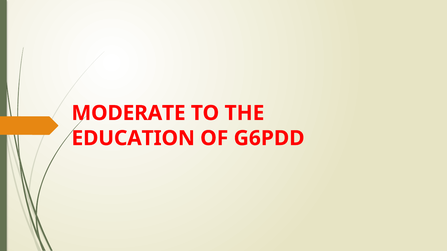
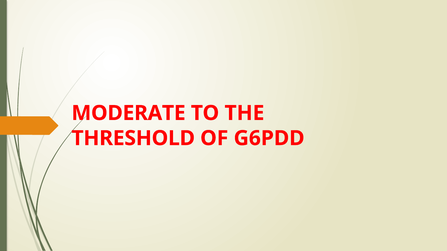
EDUCATION: EDUCATION -> THRESHOLD
